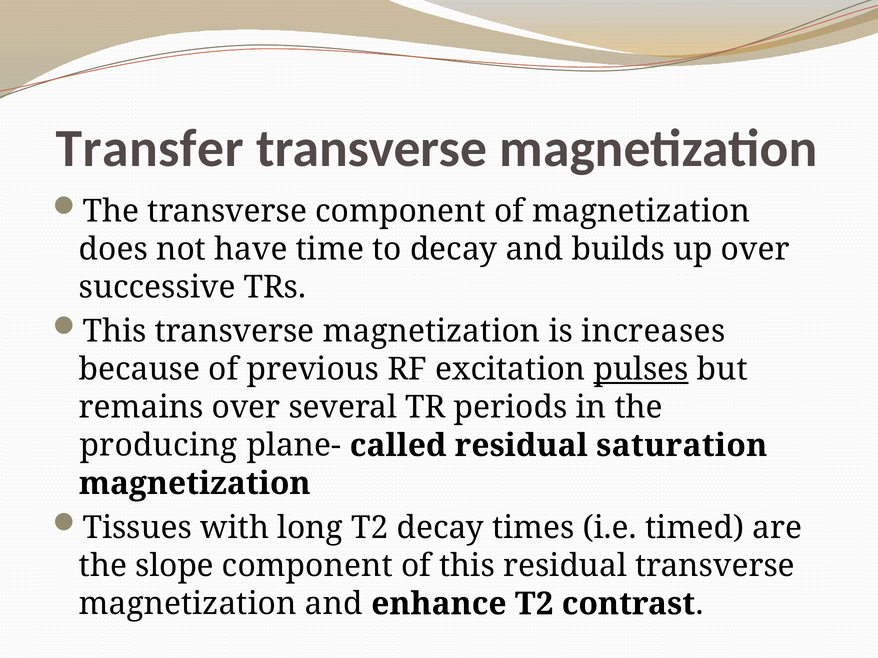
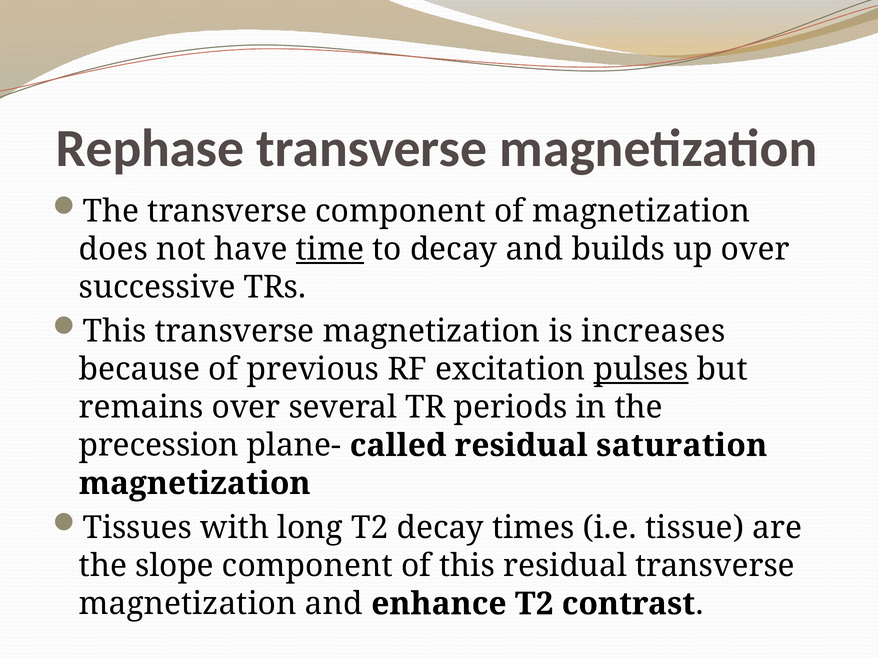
Transfer: Transfer -> Rephase
time underline: none -> present
producing: producing -> precession
timed: timed -> tissue
